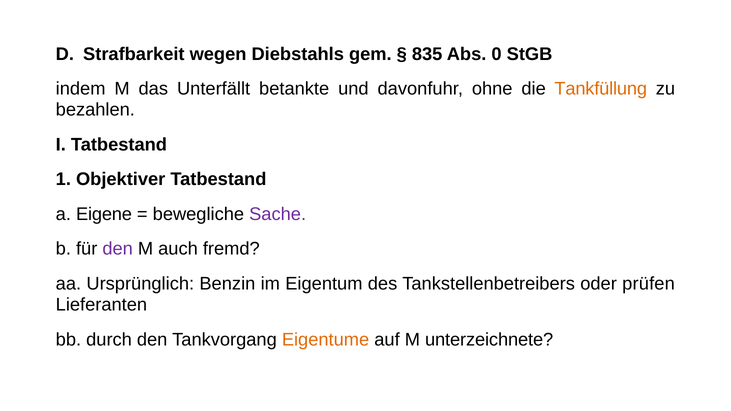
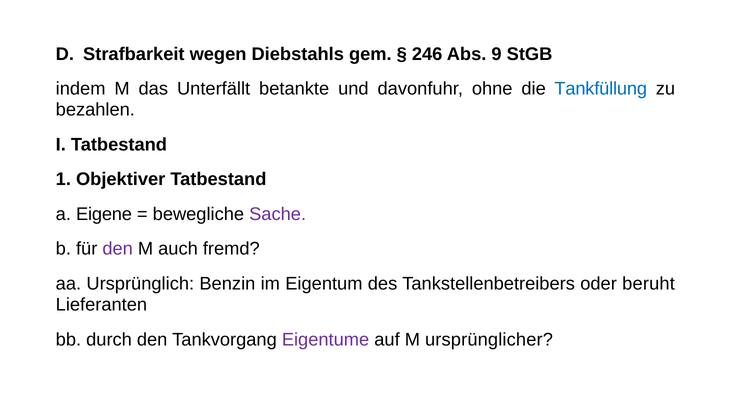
835: 835 -> 246
0: 0 -> 9
Tankfüllung colour: orange -> blue
prüfen: prüfen -> beruht
Eigentume colour: orange -> purple
unterzeichnete: unterzeichnete -> ursprünglicher
